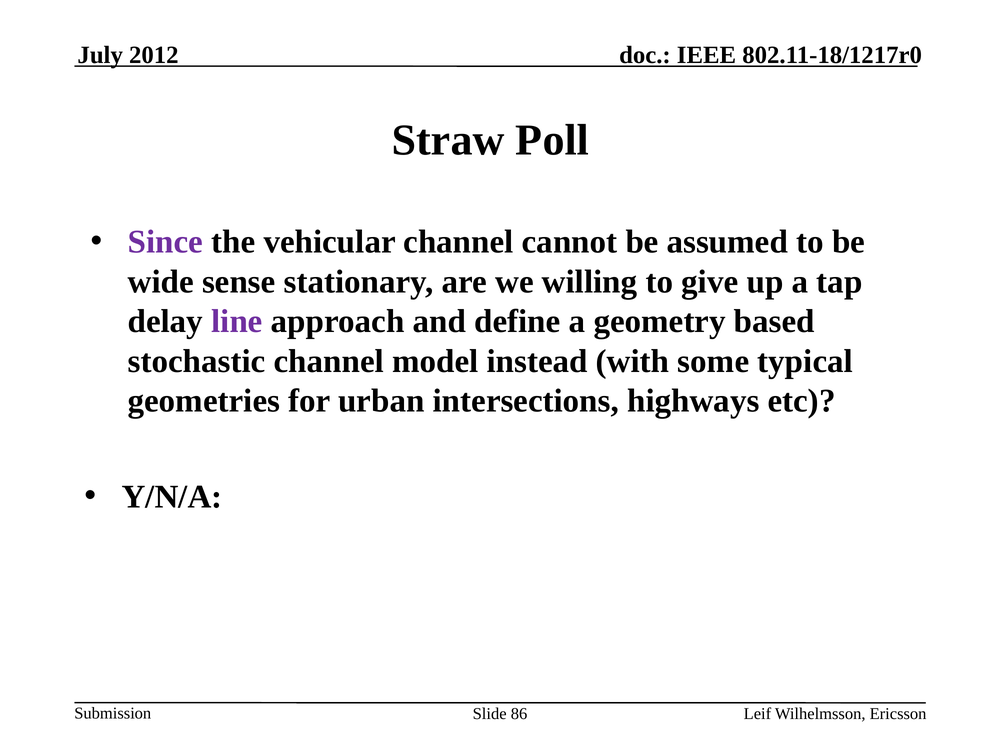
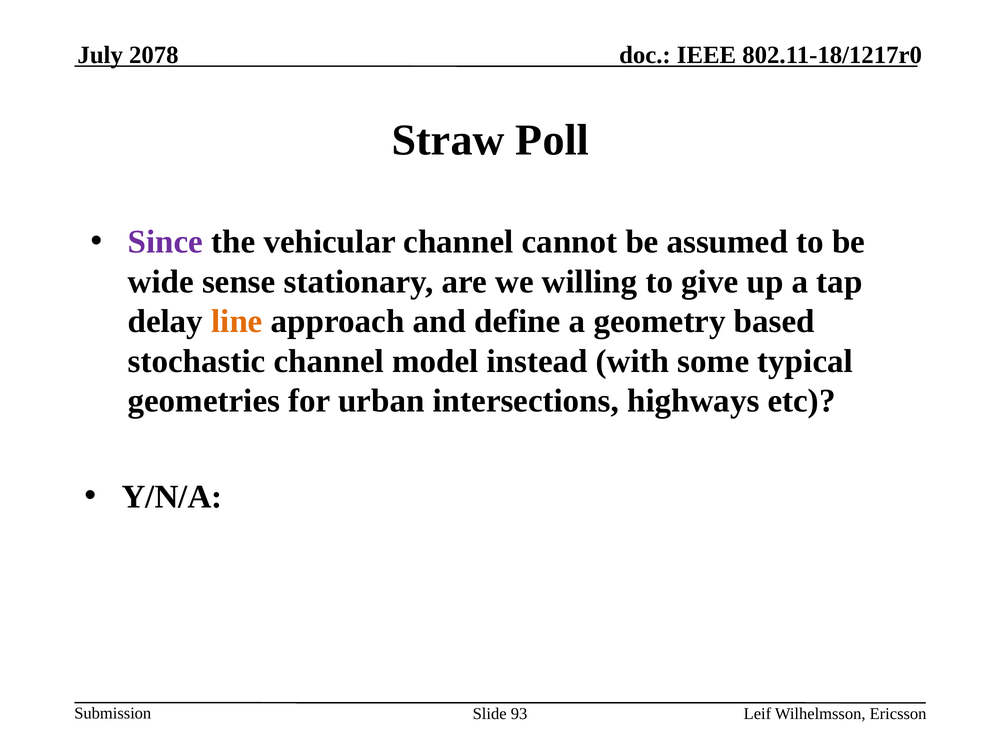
2012: 2012 -> 2078
line colour: purple -> orange
86: 86 -> 93
